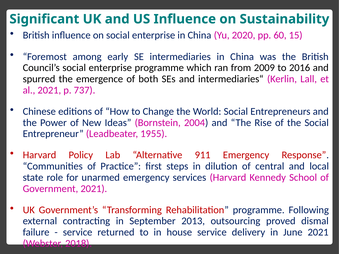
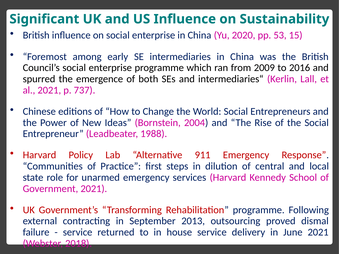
60: 60 -> 53
1955: 1955 -> 1988
